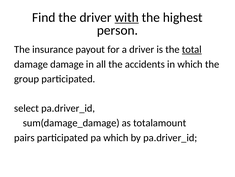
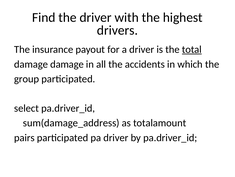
with underline: present -> none
person: person -> drivers
sum(damage_damage: sum(damage_damage -> sum(damage_address
pa which: which -> driver
